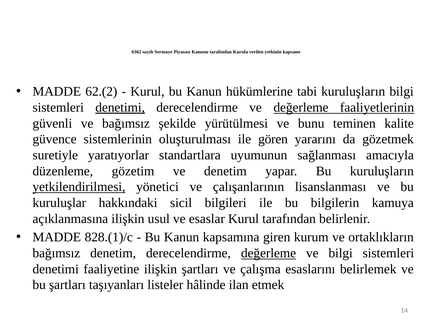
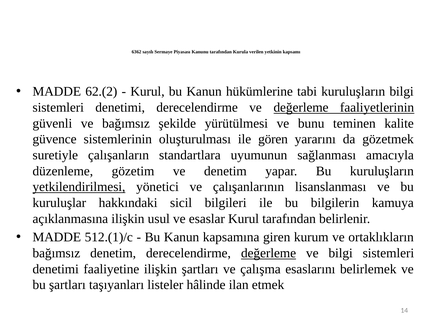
denetimi at (120, 108) underline: present -> none
yaratıyorlar: yaratıyorlar -> çalışanların
828.(1)/c: 828.(1)/c -> 512.(1)/c
